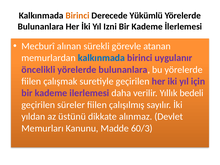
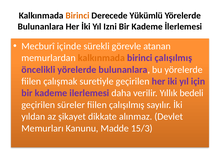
alınan: alınan -> içinde
kalkınmada at (101, 58) colour: blue -> orange
birinci uygulanır: uygulanır -> çalışılmış
üstünü: üstünü -> şikayet
60/3: 60/3 -> 15/3
